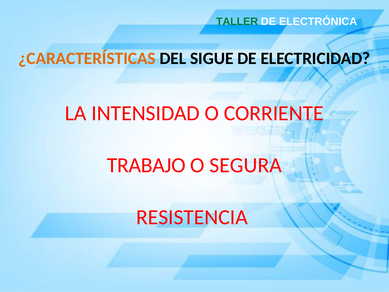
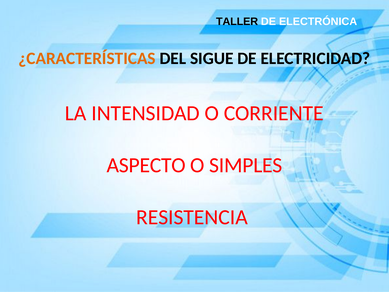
TALLER colour: green -> black
TRABAJO: TRABAJO -> ASPECTO
SEGURA: SEGURA -> SIMPLES
